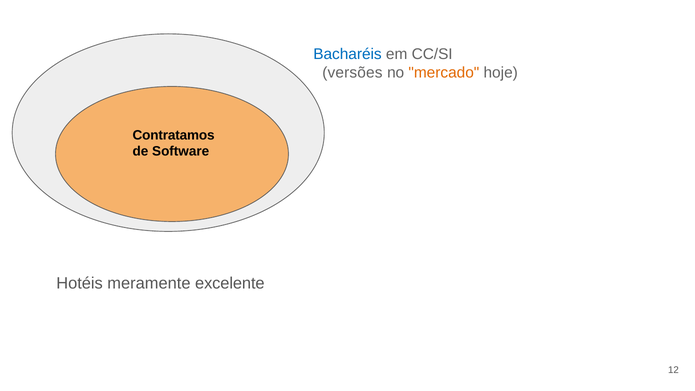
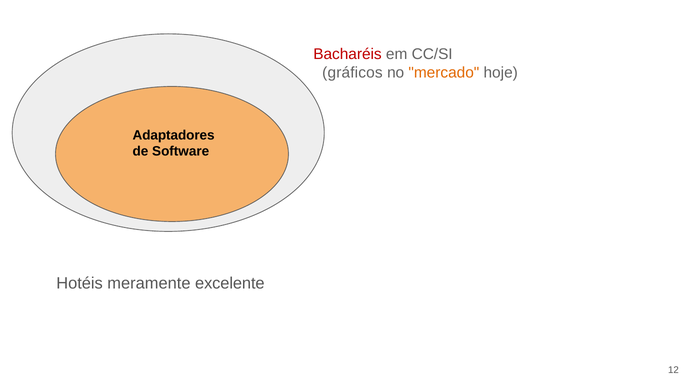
Bacharéis colour: blue -> red
versões: versões -> gráficos
Contratamos: Contratamos -> Adaptadores
